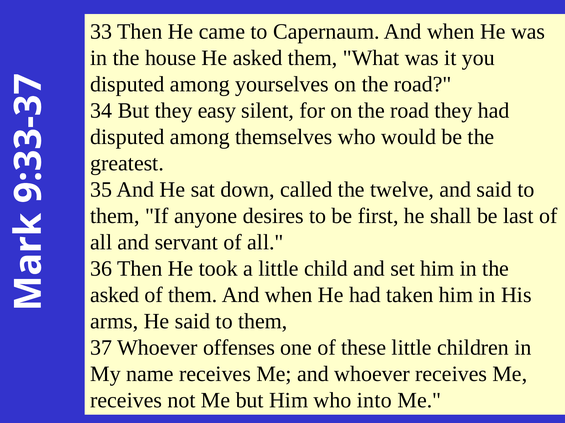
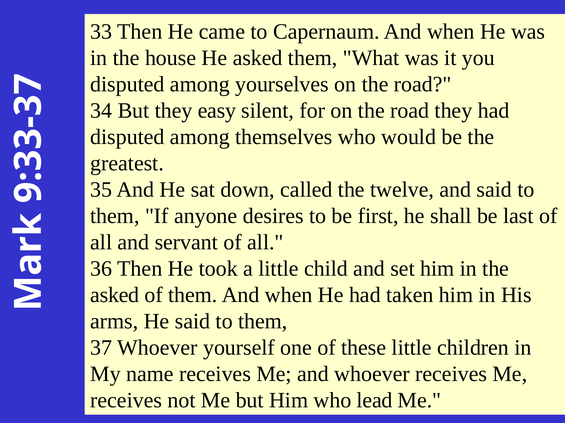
offenses: offenses -> yourself
into: into -> lead
